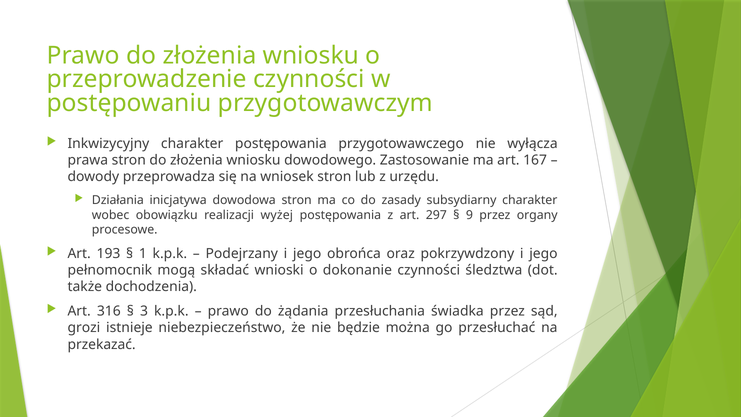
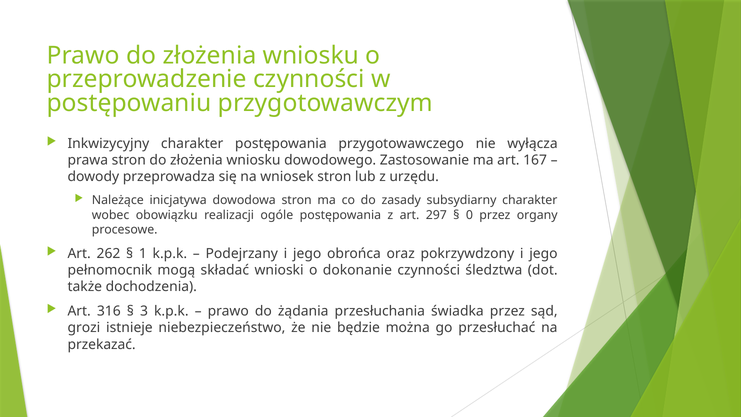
Działania: Działania -> Należące
wyżej: wyżej -> ogóle
9: 9 -> 0
193: 193 -> 262
